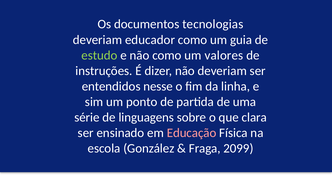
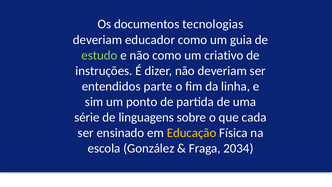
valores: valores -> criativo
nesse: nesse -> parte
clara: clara -> cada
Educação colour: pink -> yellow
2099: 2099 -> 2034
